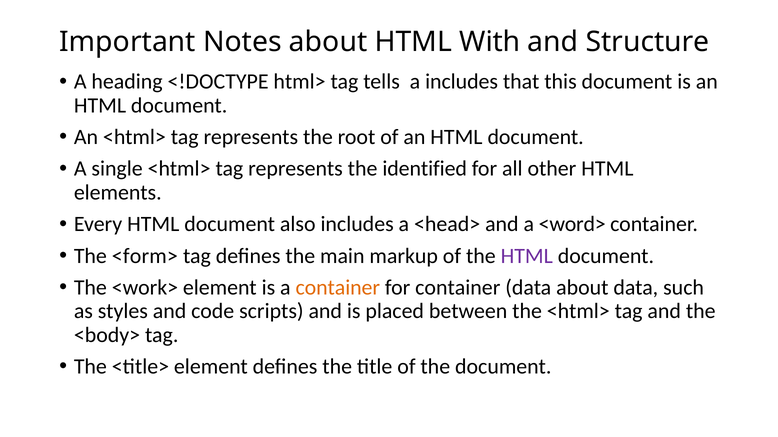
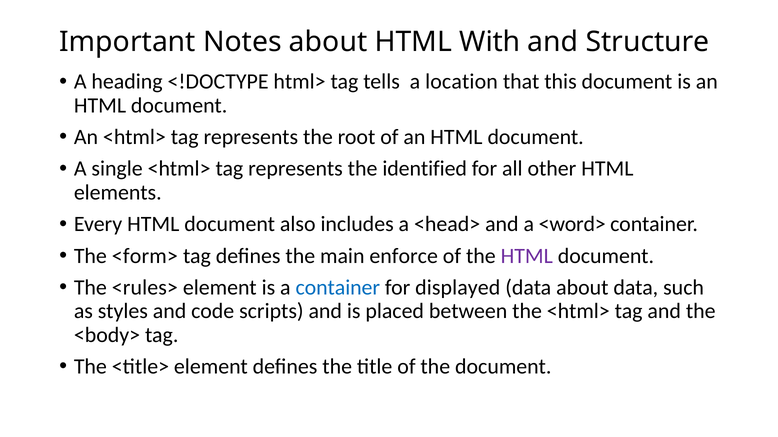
a includes: includes -> location
markup: markup -> enforce
<work>: <work> -> <rules>
container at (338, 288) colour: orange -> blue
for container: container -> displayed
